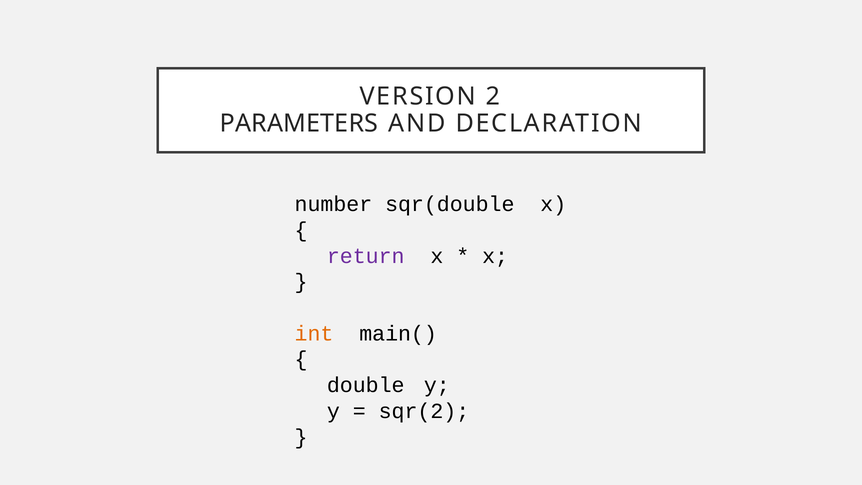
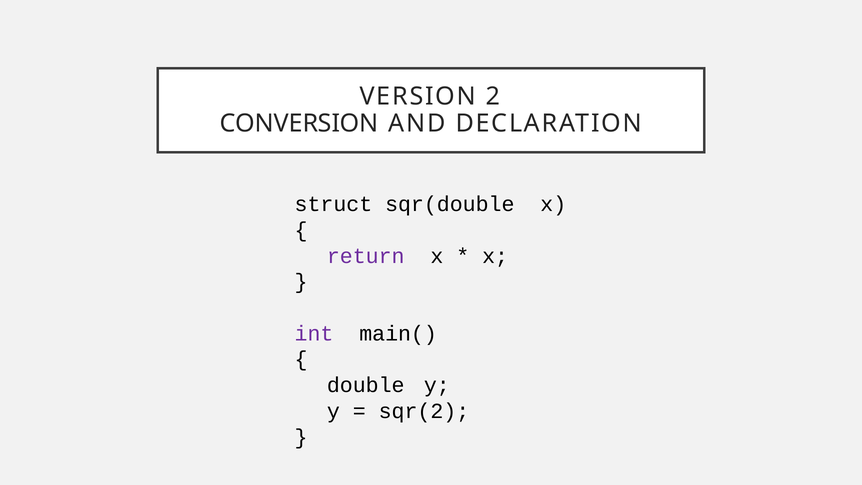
PARAMETERS: PARAMETERS -> CONVERSION
number: number -> struct
int colour: orange -> purple
